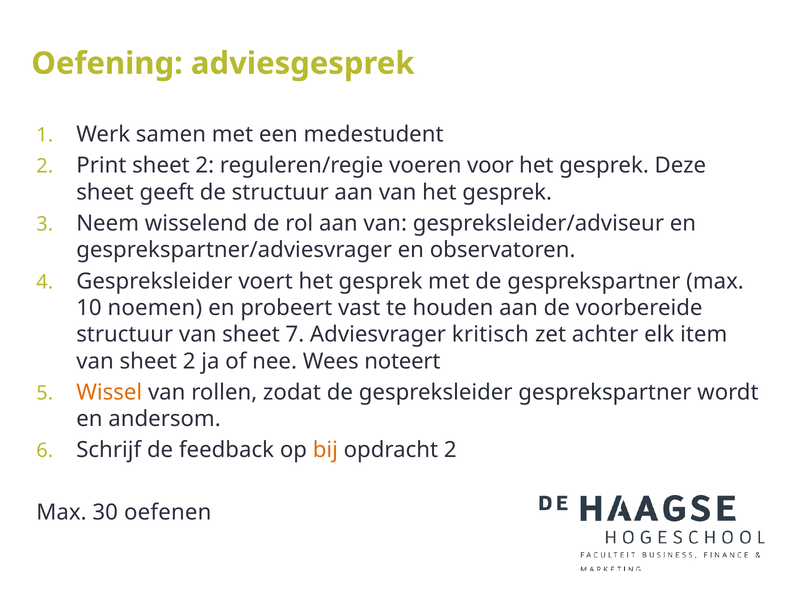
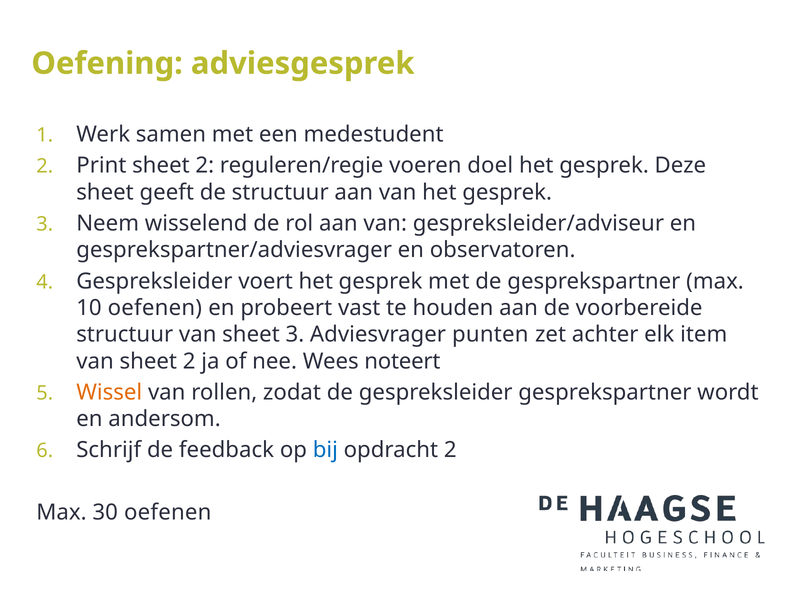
voor: voor -> doel
10 noemen: noemen -> oefenen
sheet 7: 7 -> 3
kritisch: kritisch -> punten
bij colour: orange -> blue
